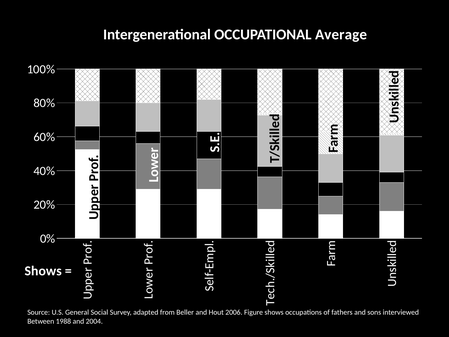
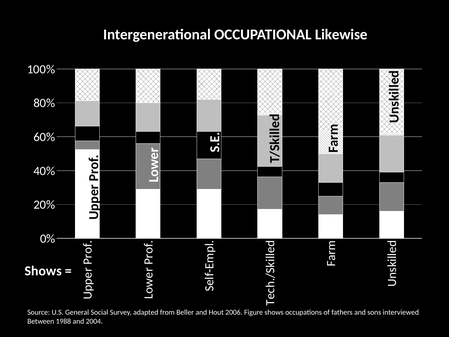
Average: Average -> Likewise
